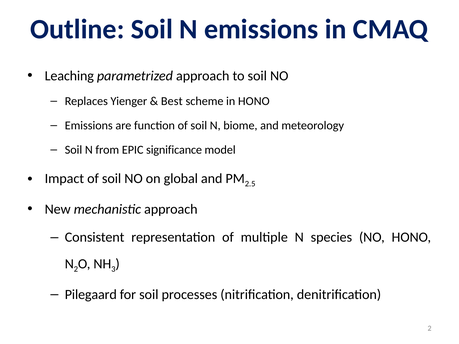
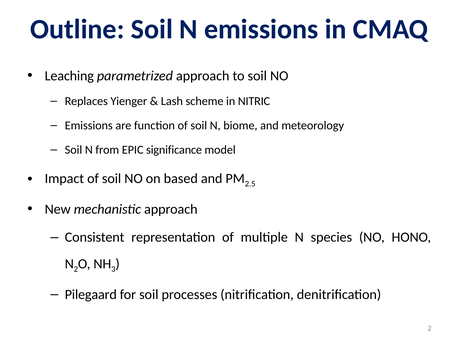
Best: Best -> Lash
in HONO: HONO -> NITRIC
global: global -> based
